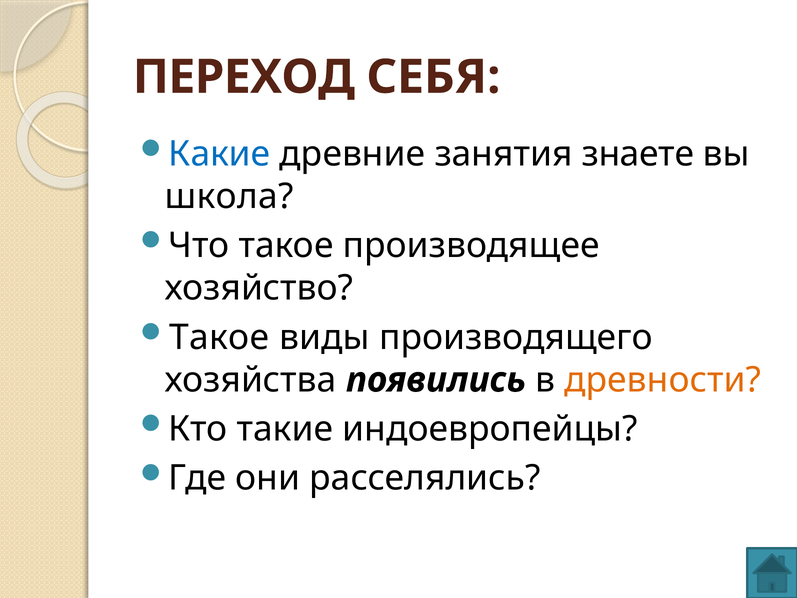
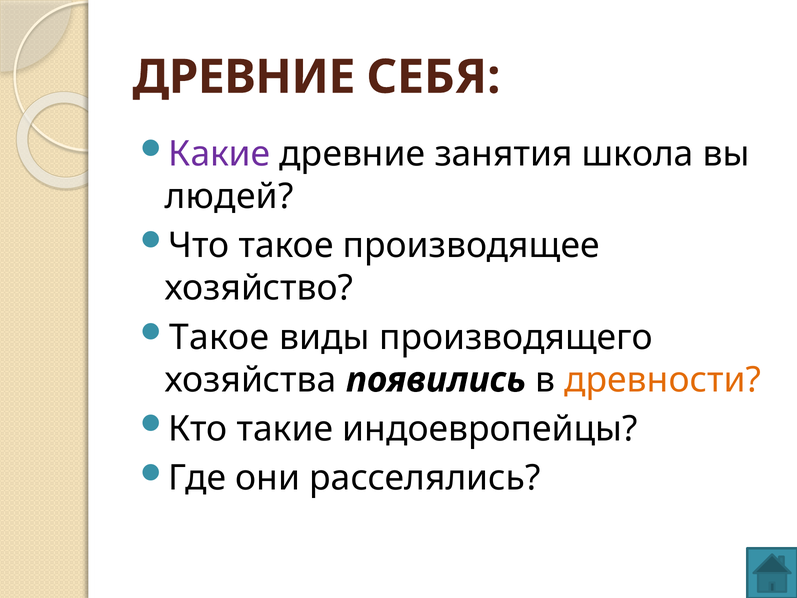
ПЕРЕХОД at (244, 77): ПЕРЕХОД -> ДРЕВНИЕ
Какие colour: blue -> purple
знаете: знаете -> школа
школа: школа -> людей
